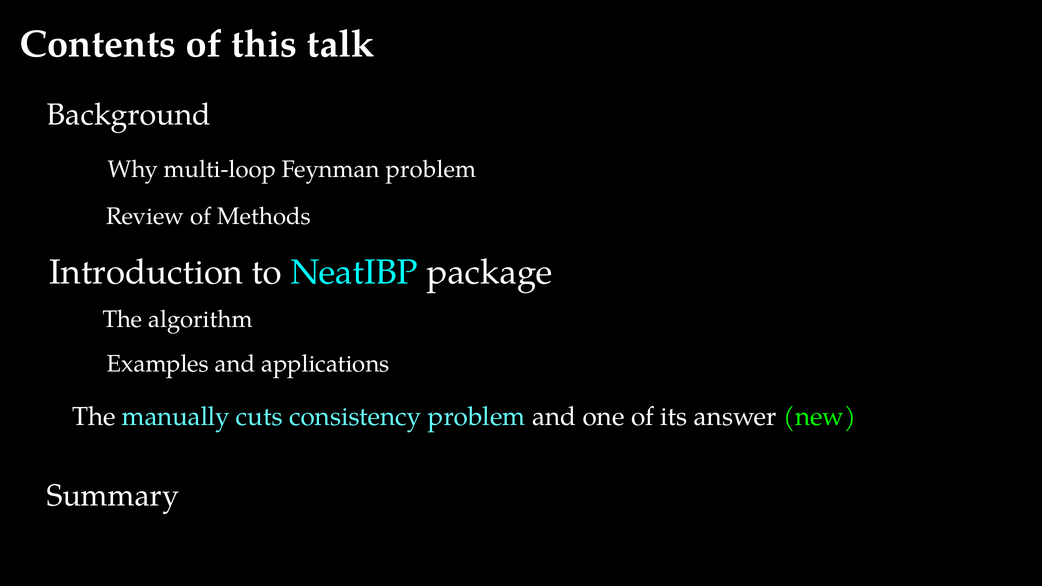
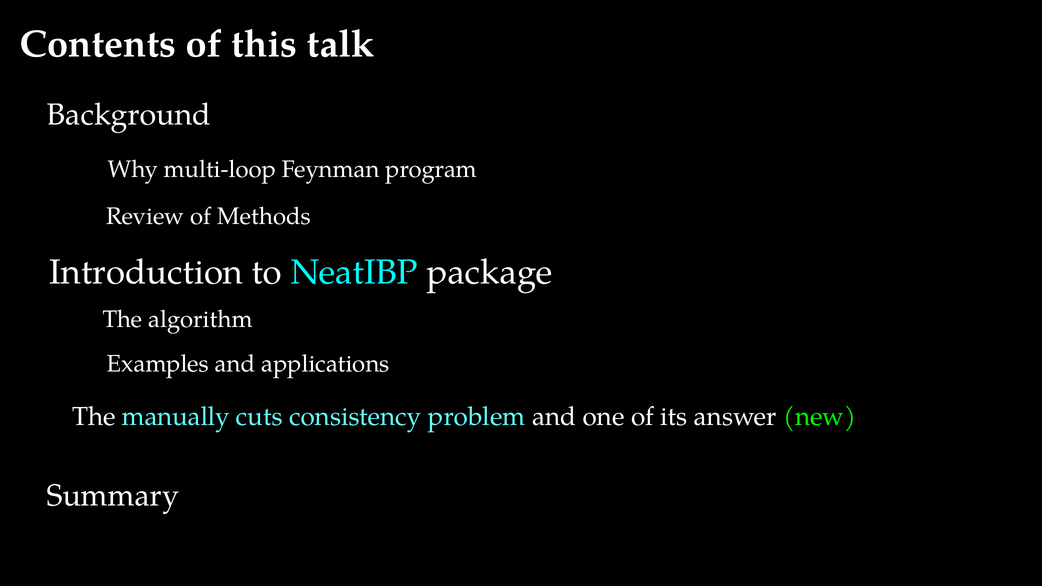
Feynman problem: problem -> program
